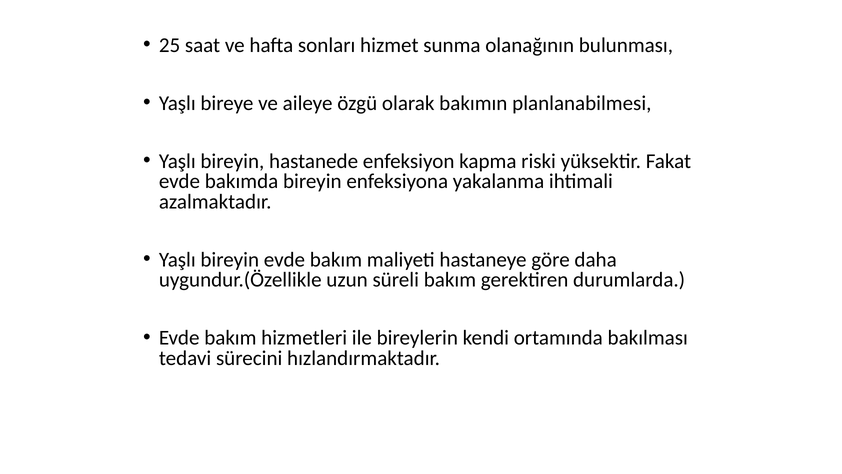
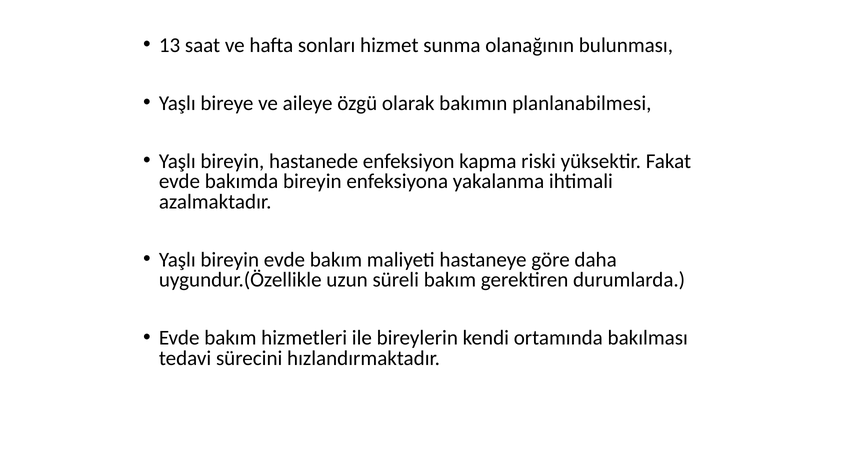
25: 25 -> 13
